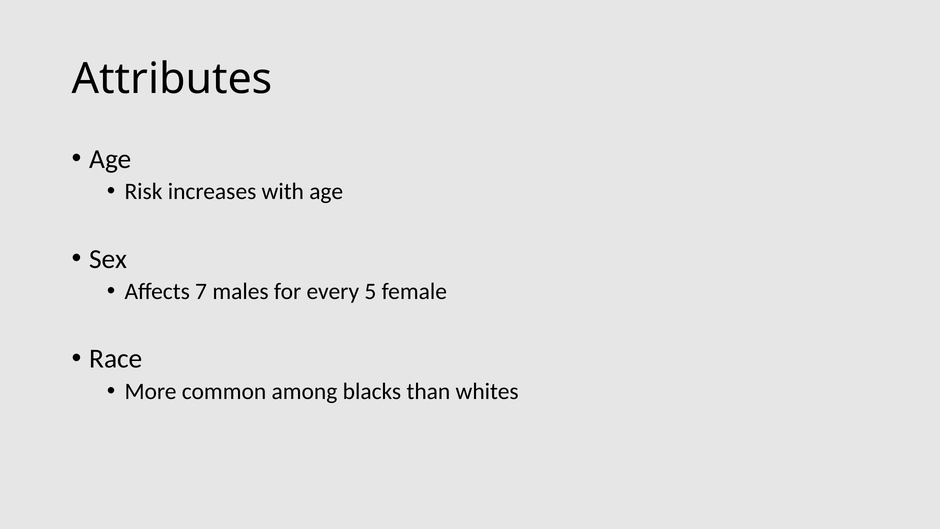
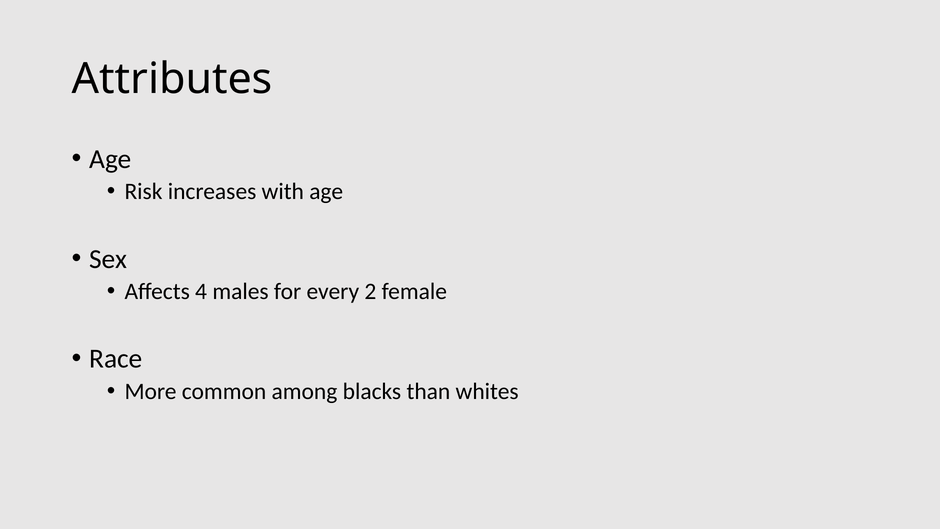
7: 7 -> 4
5: 5 -> 2
